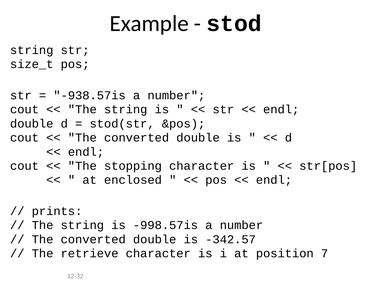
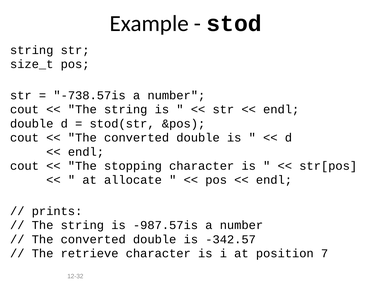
-938.57is: -938.57is -> -738.57is
enclosed: enclosed -> allocate
-998.57is: -998.57is -> -987.57is
